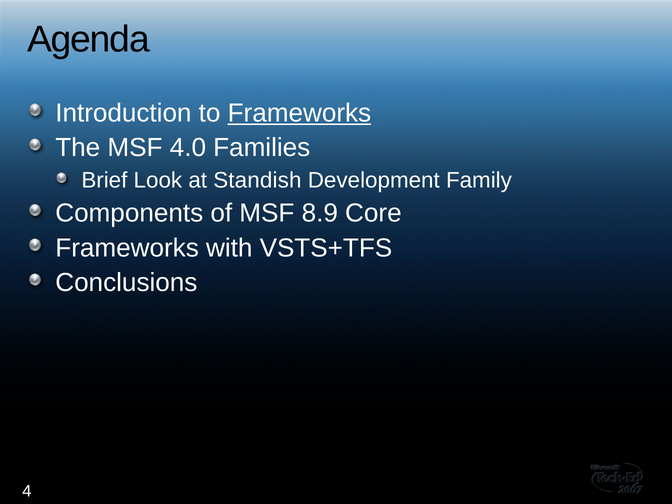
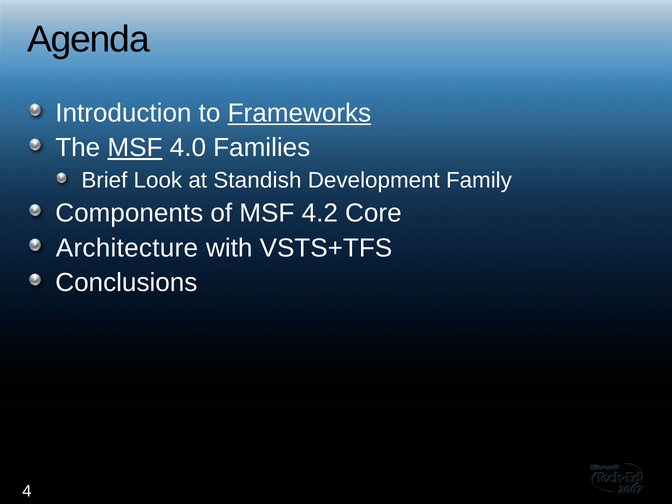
MSF at (135, 148) underline: none -> present
8.9: 8.9 -> 4.2
Frameworks at (127, 248): Frameworks -> Architecture
